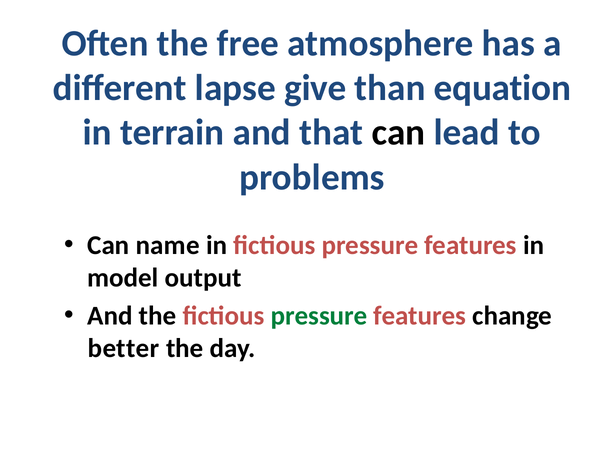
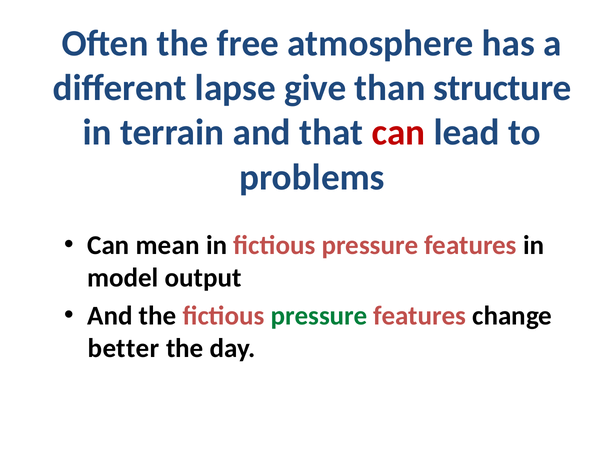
equation: equation -> structure
can at (398, 133) colour: black -> red
name: name -> mean
